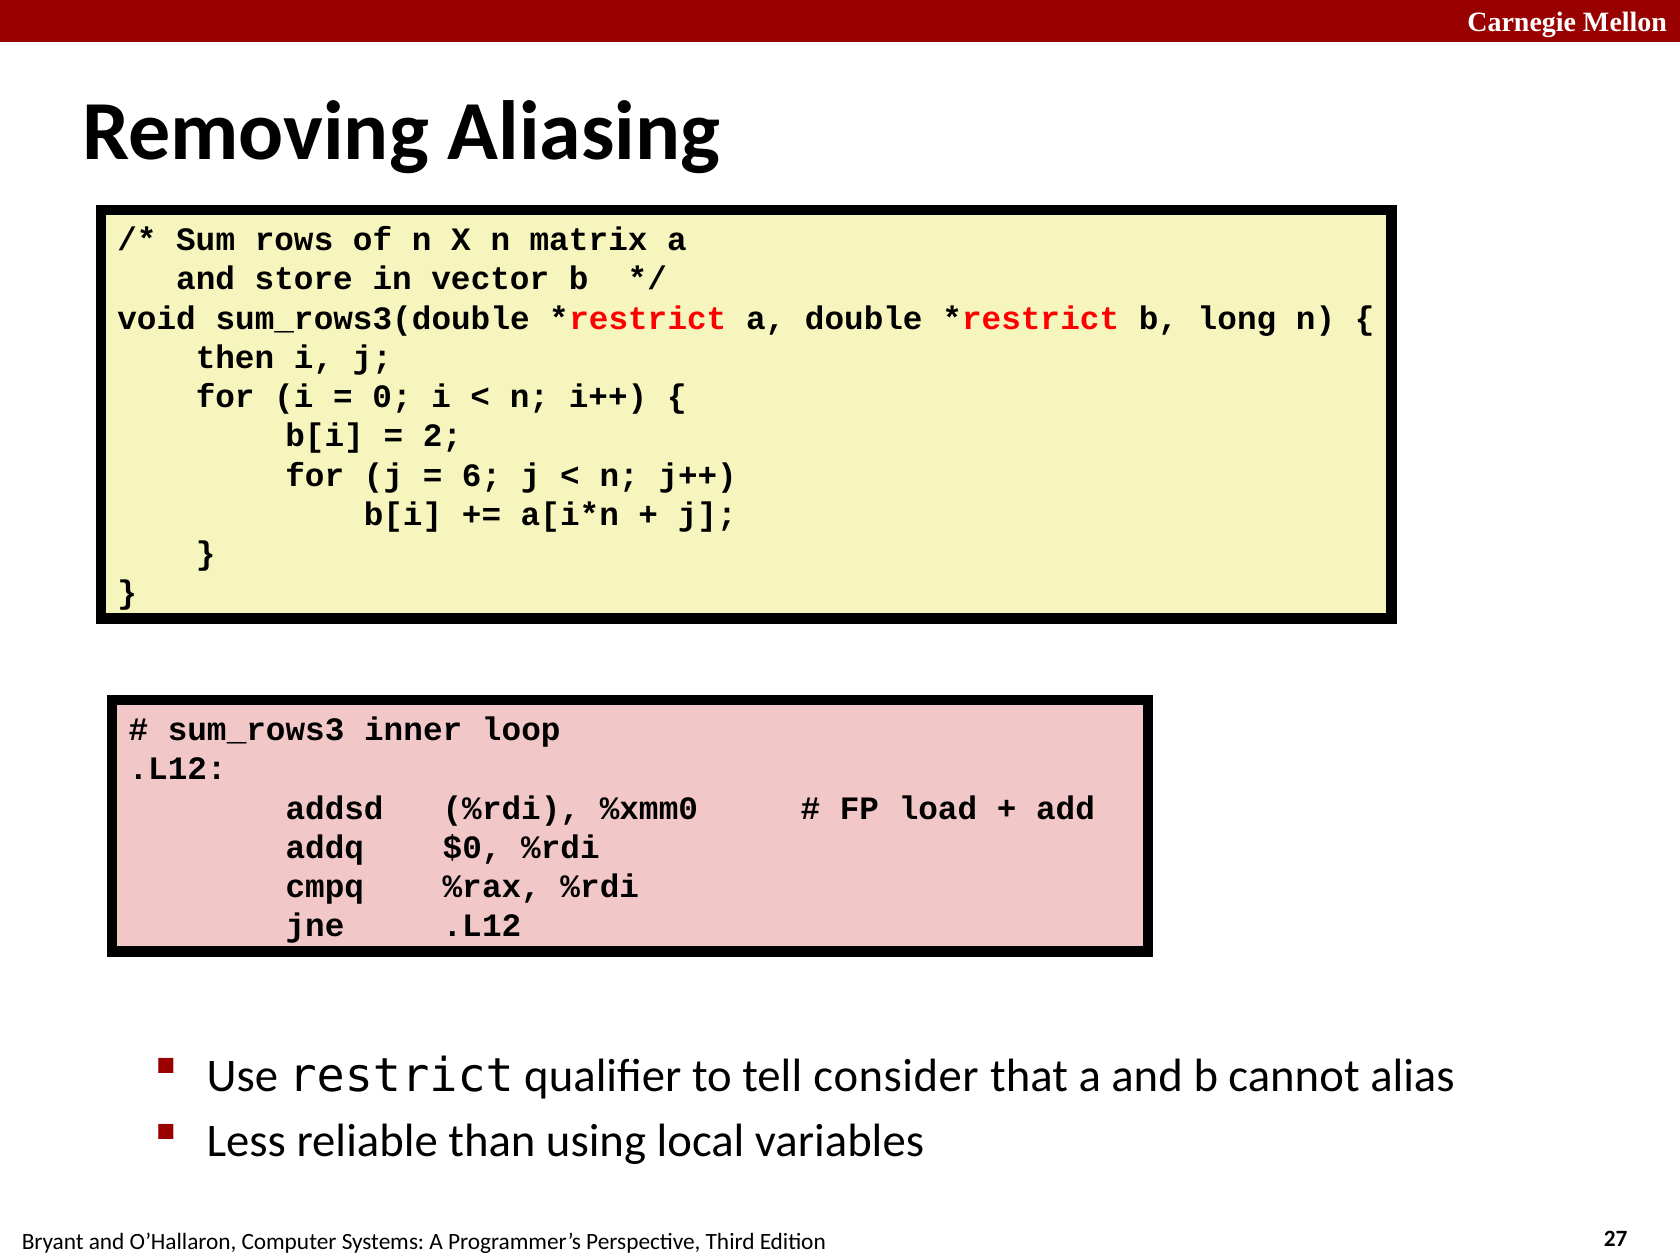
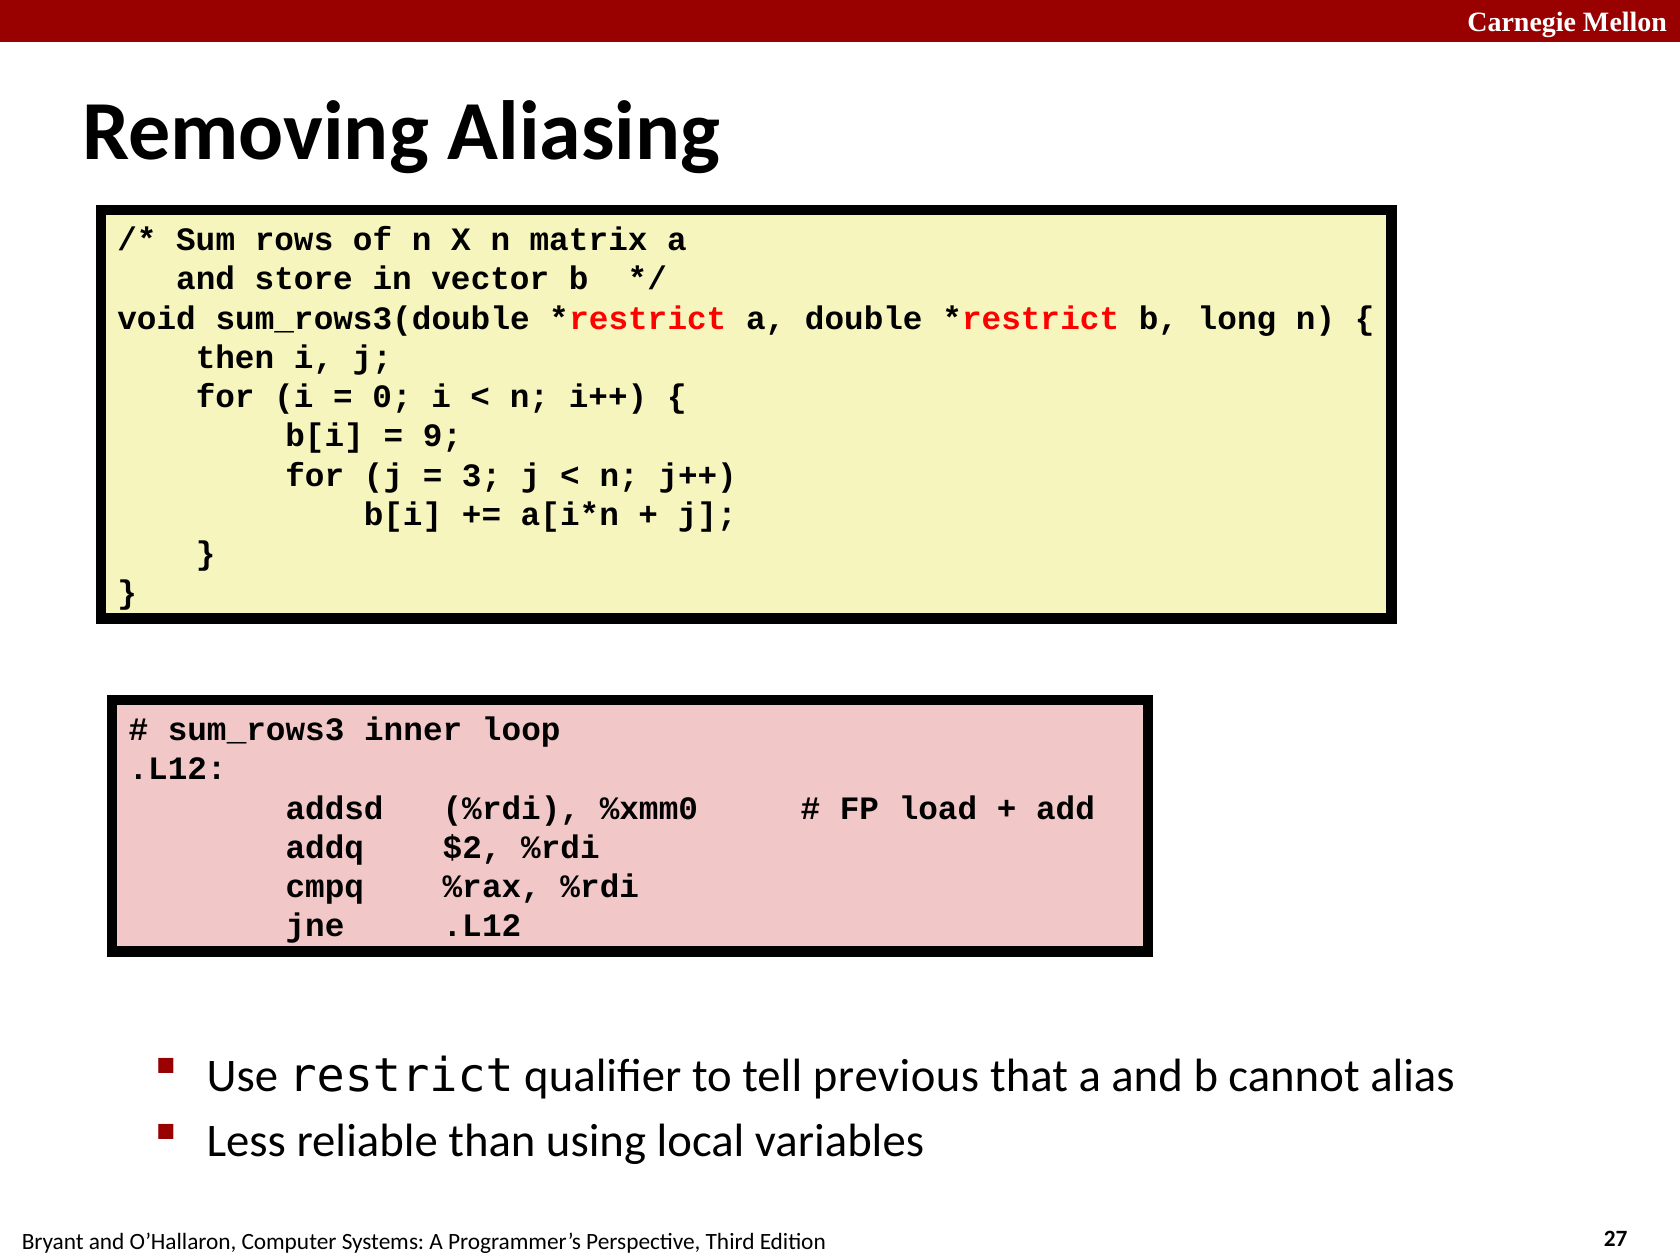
2: 2 -> 9
6: 6 -> 3
$0: $0 -> $2
consider: consider -> previous
